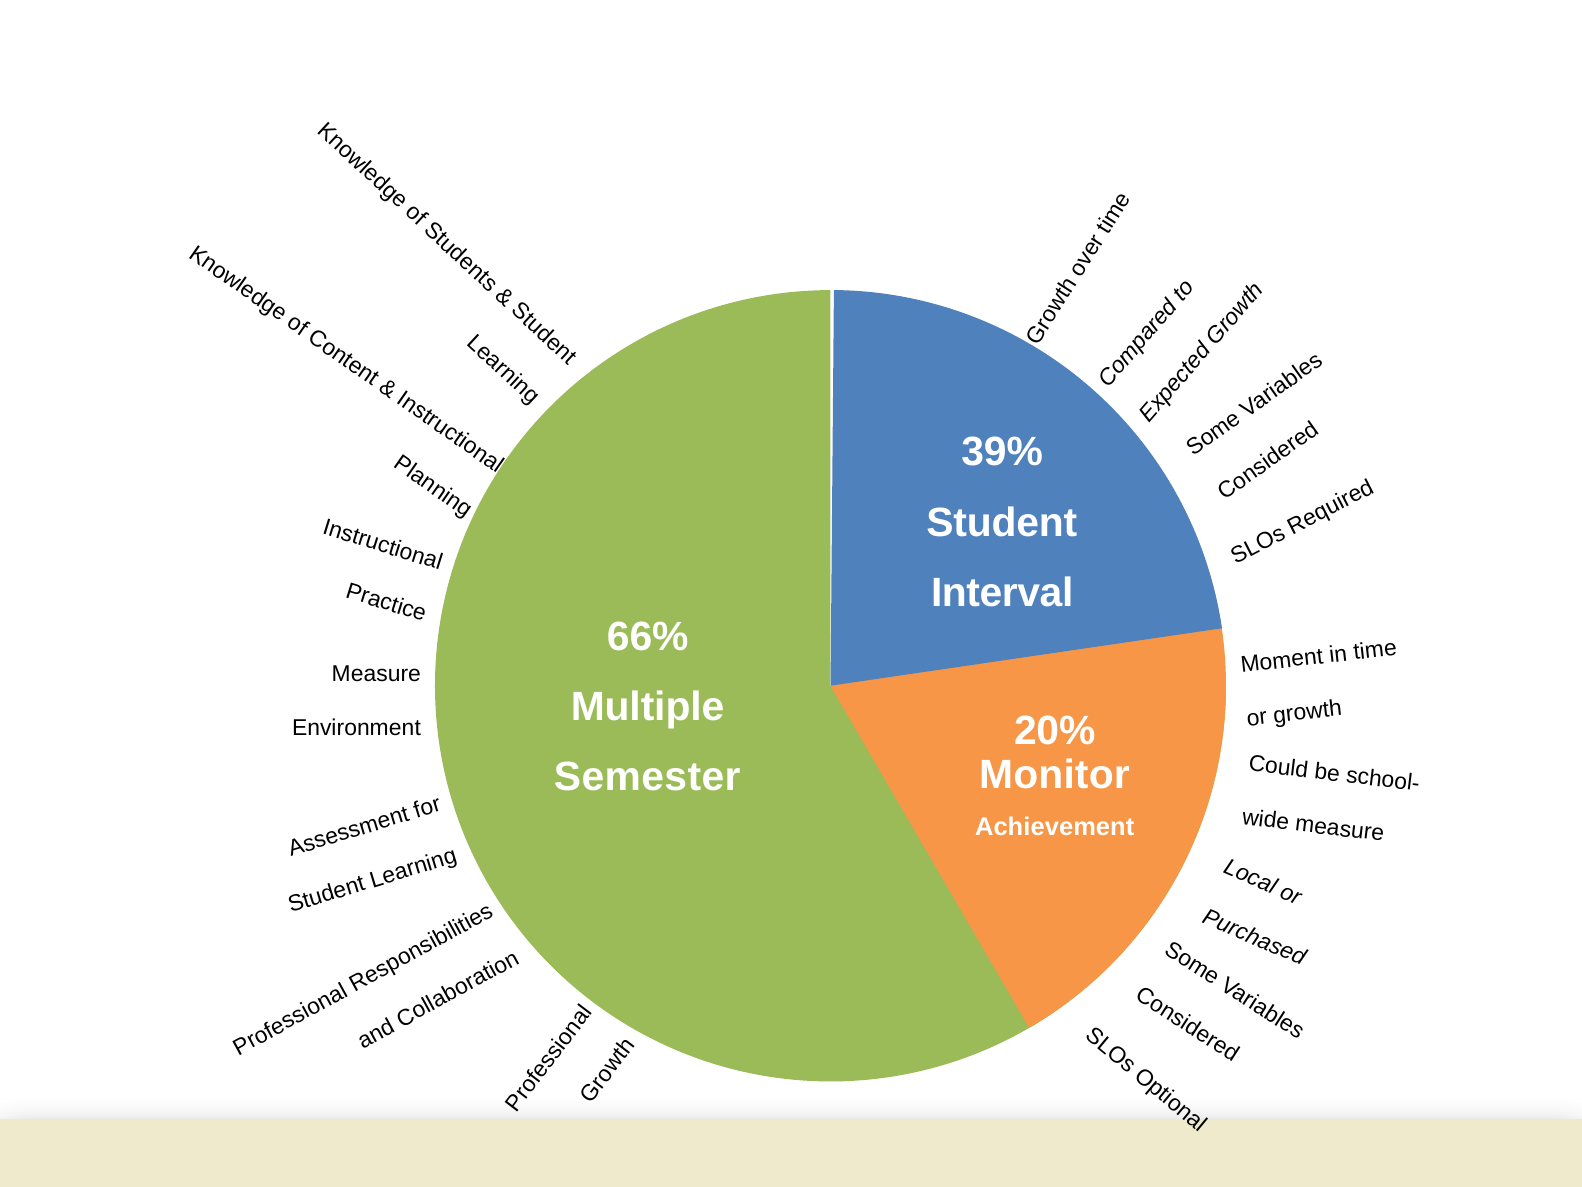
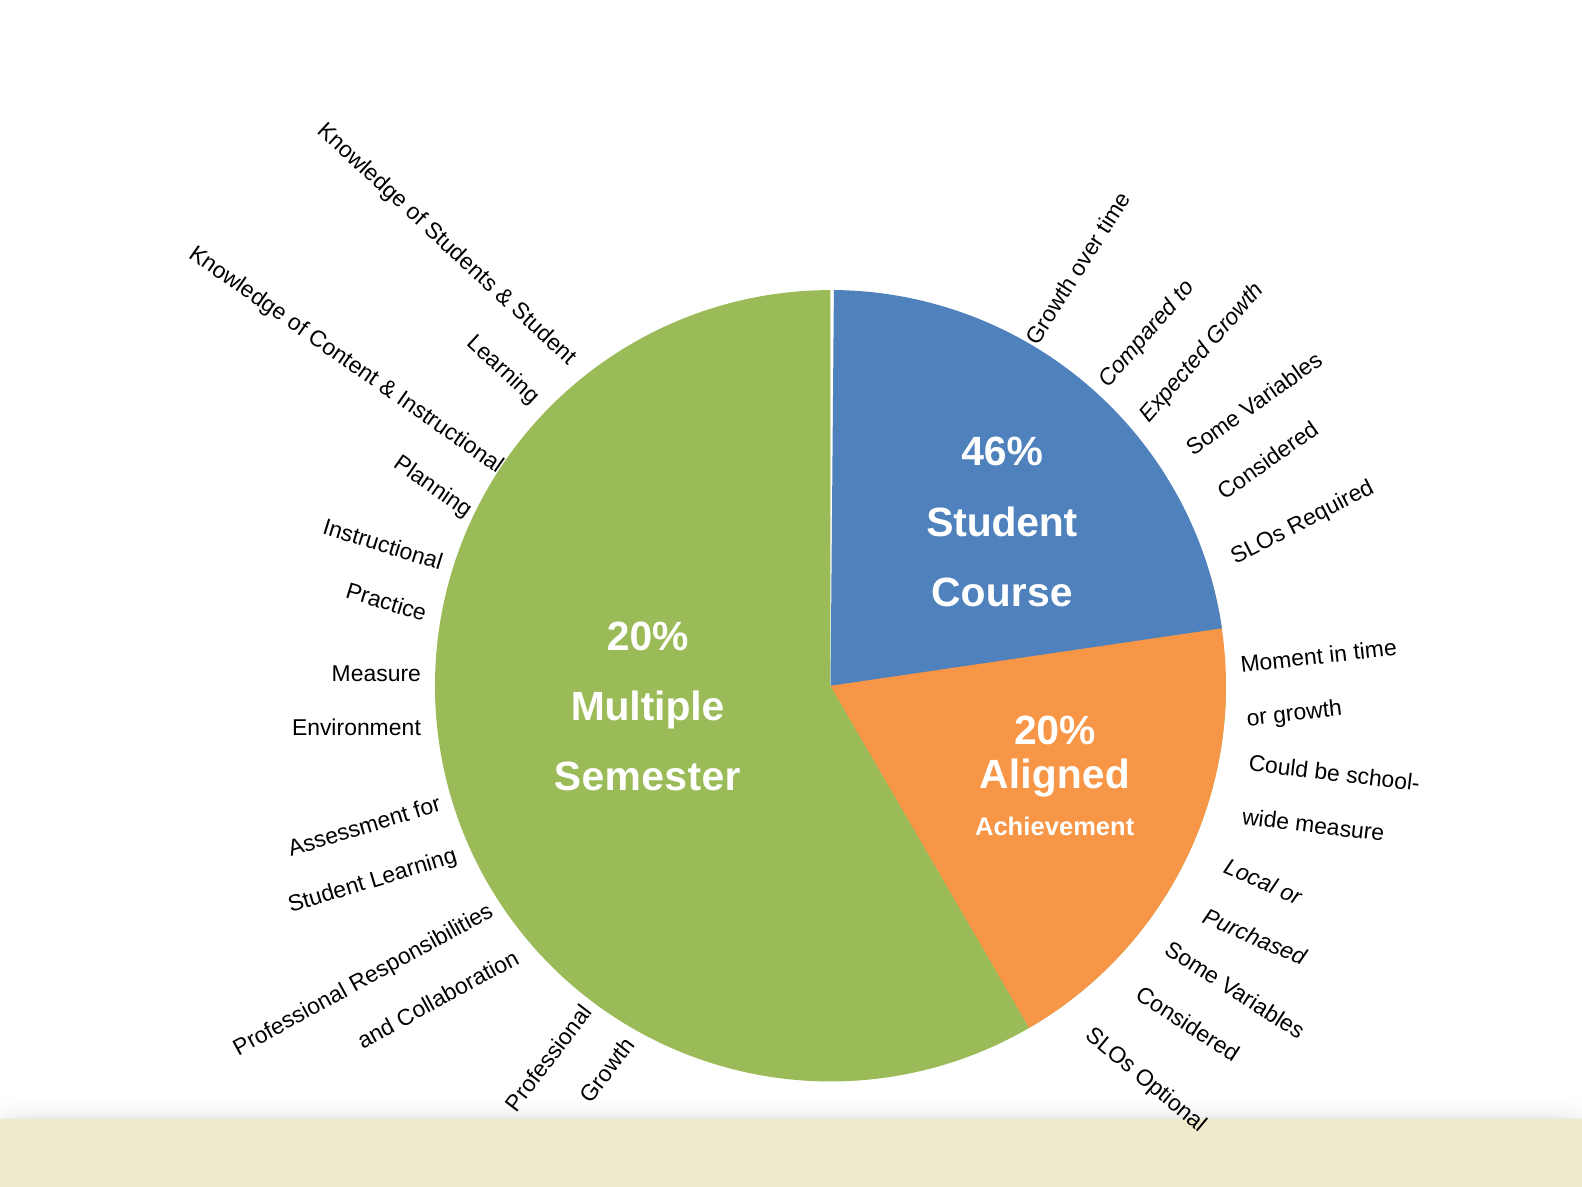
39%: 39% -> 46%
Interval: Interval -> Course
66% at (648, 637): 66% -> 20%
Monitor: Monitor -> Aligned
